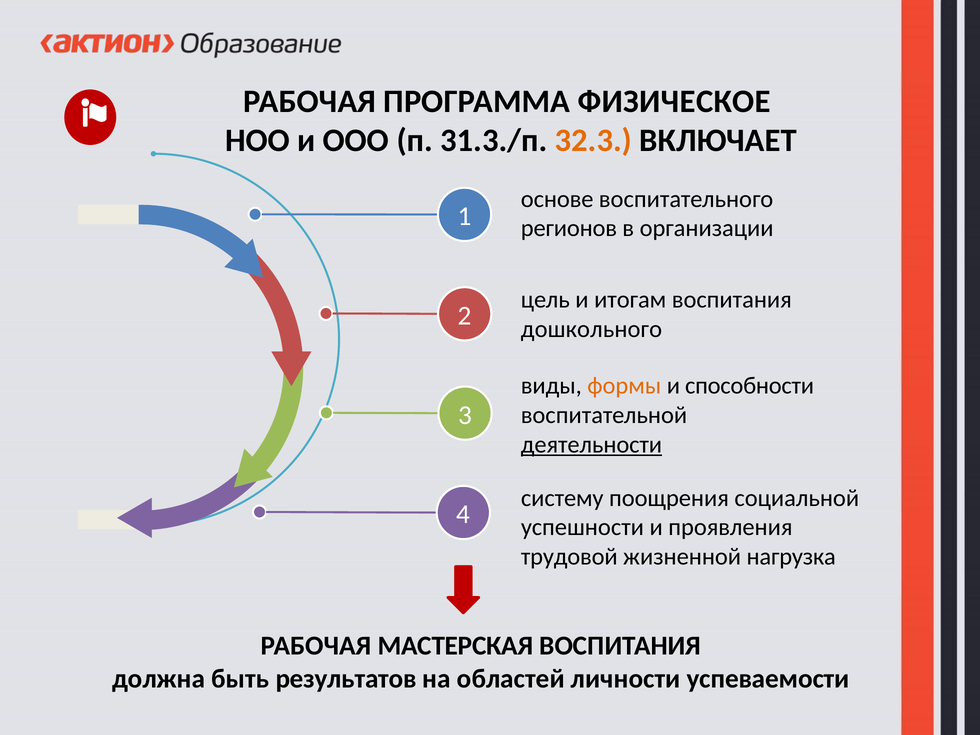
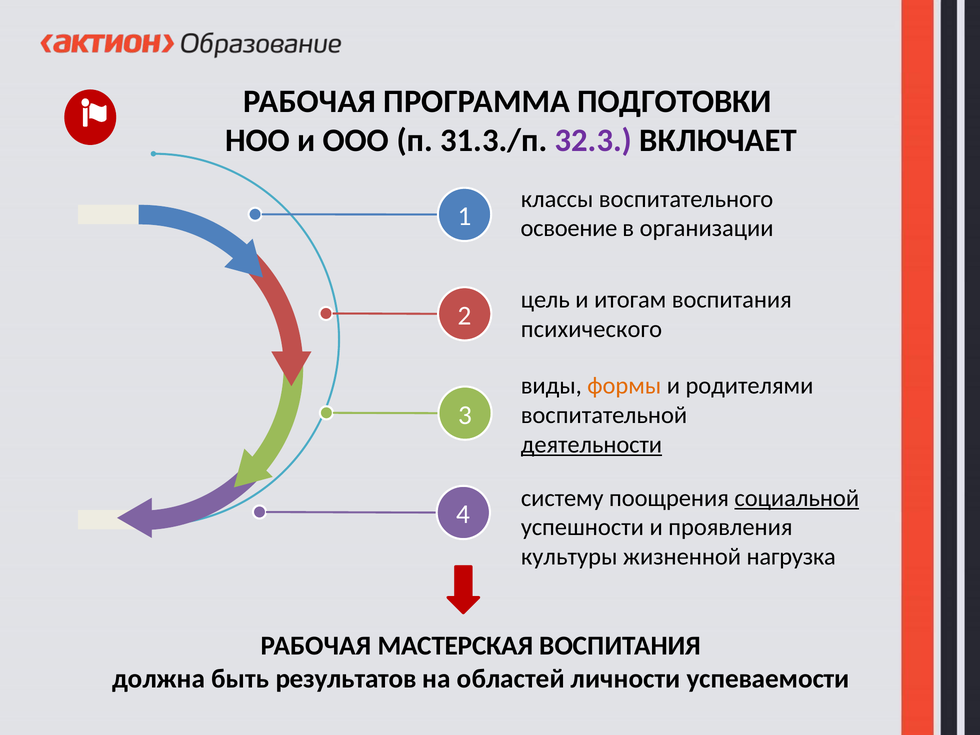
ФИЗИЧЕСКОЕ: ФИЗИЧЕСКОЕ -> ПОДГОТОВКИ
32.3 colour: orange -> purple
основе: основе -> классы
регионов: регионов -> освоение
дошкольного: дошкольного -> психического
способности: способности -> родителями
социальной underline: none -> present
трудовой: трудовой -> культуры
